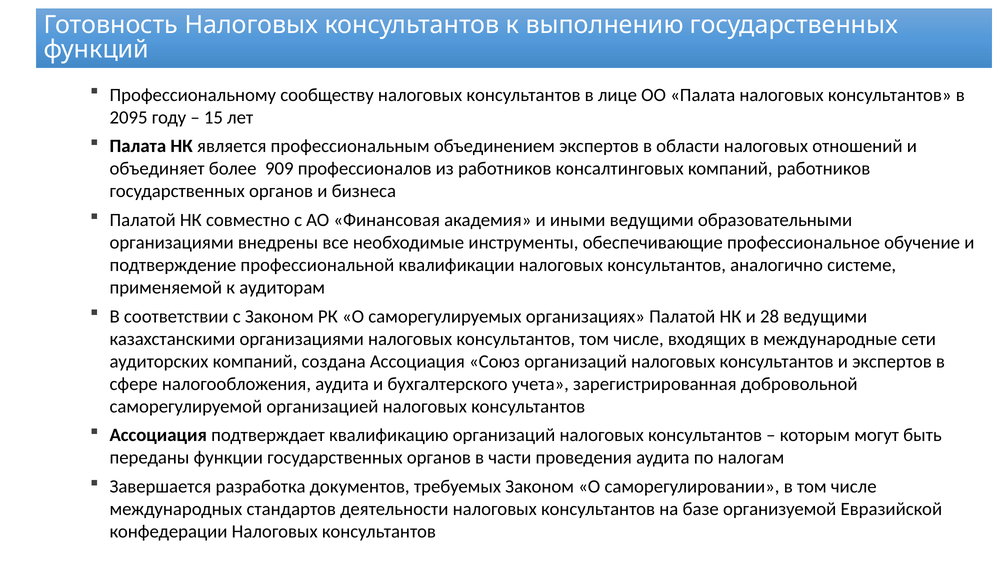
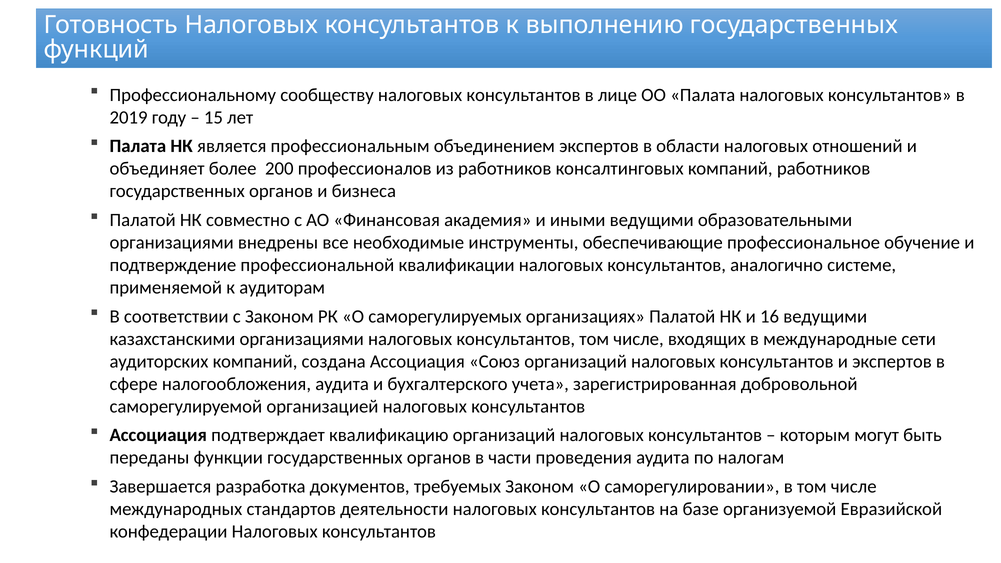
2095: 2095 -> 2019
909: 909 -> 200
28: 28 -> 16
